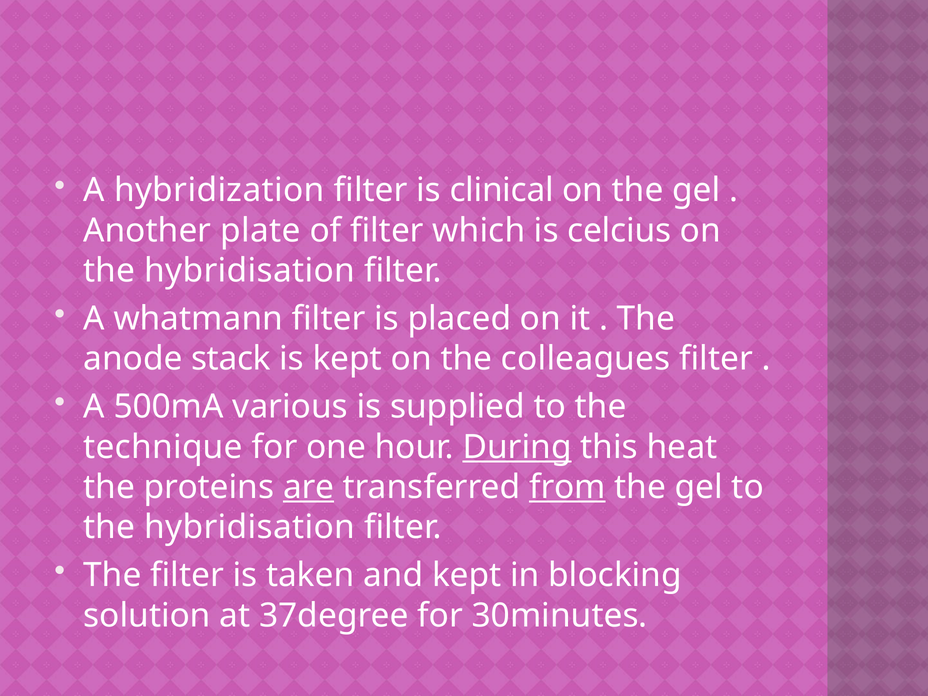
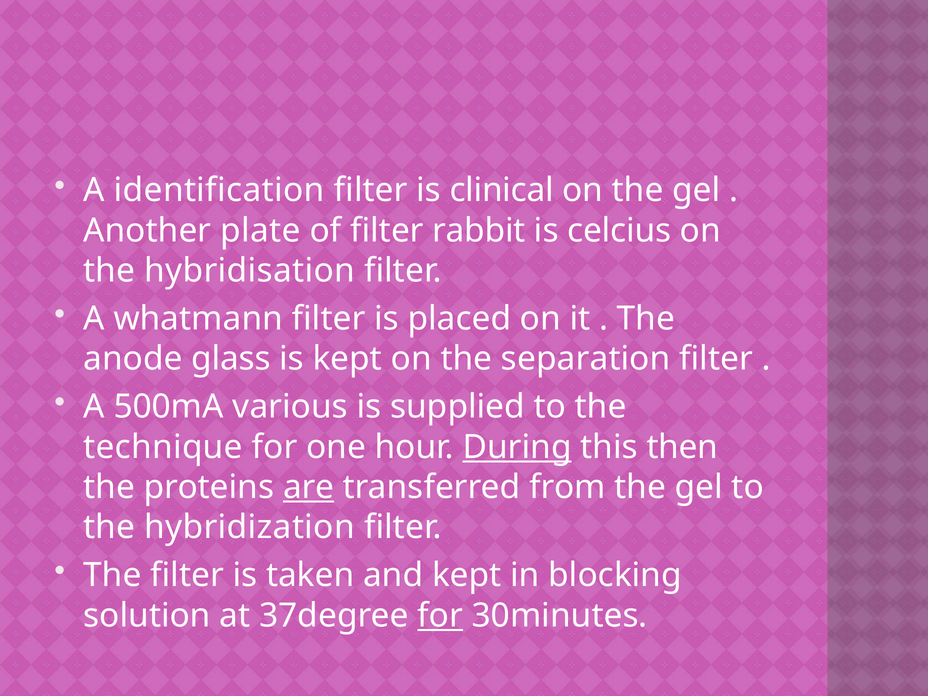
hybridization: hybridization -> identification
which: which -> rabbit
stack: stack -> glass
colleagues: colleagues -> separation
heat: heat -> then
from underline: present -> none
hybridisation at (250, 527): hybridisation -> hybridization
for at (440, 615) underline: none -> present
